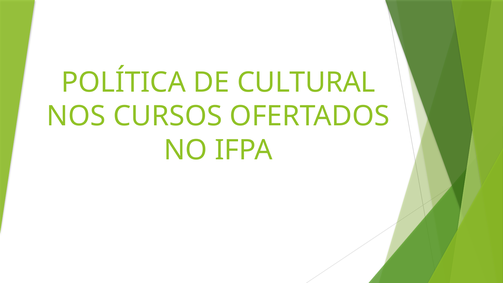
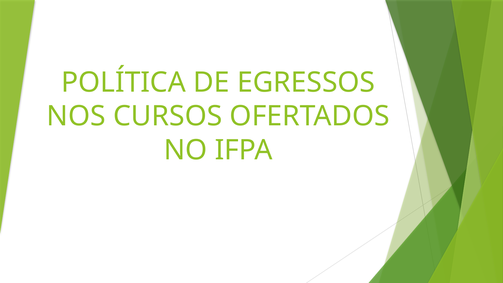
CULTURAL: CULTURAL -> EGRESSOS
